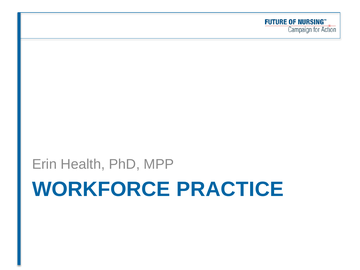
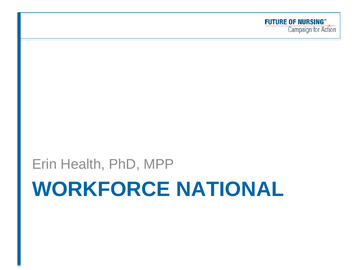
PRACTICE: PRACTICE -> NATIONAL
